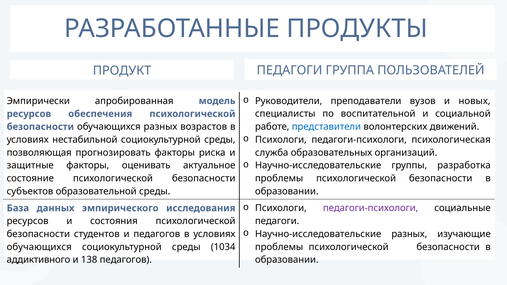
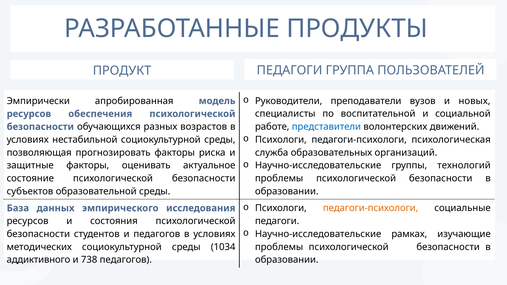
разработка: разработка -> технологий
педагоги-психологи at (371, 208) colour: purple -> orange
Научно-исследовательские разных: разных -> рамках
обучающихся at (39, 247): обучающихся -> методических
138: 138 -> 738
